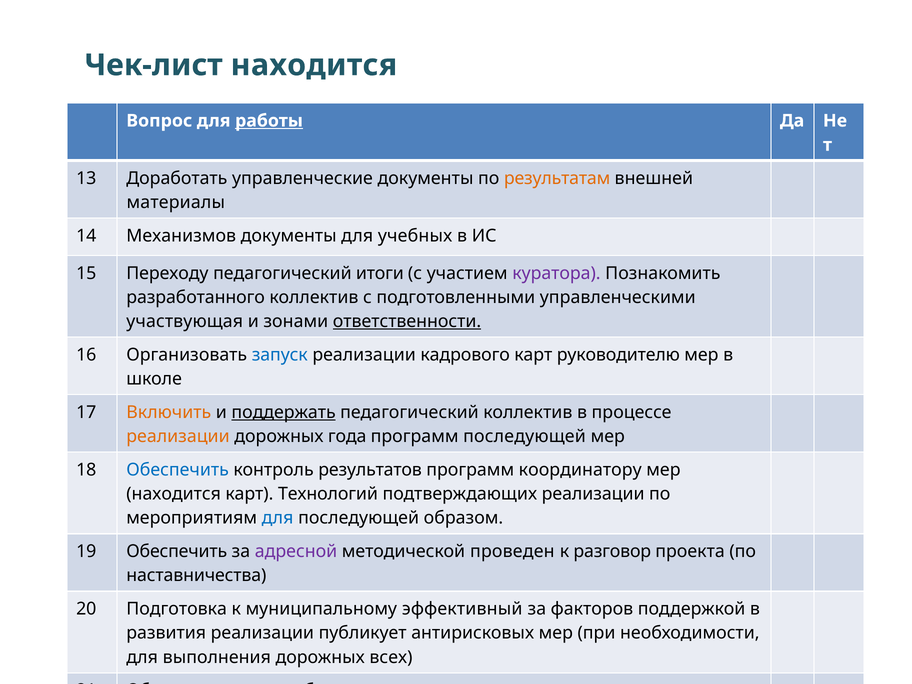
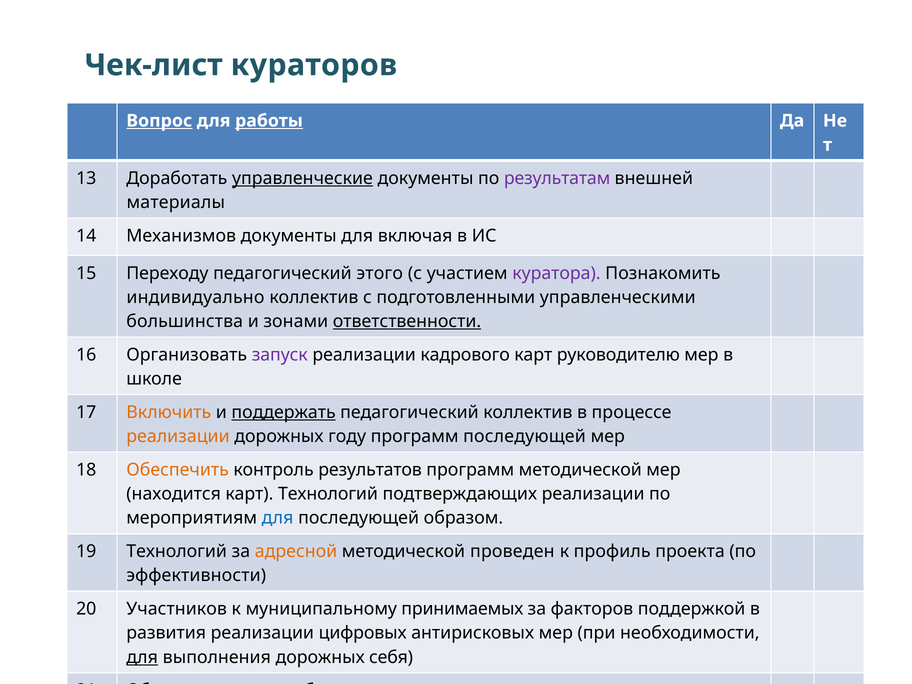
Чек-лист находится: находится -> кураторов
Вопрос underline: none -> present
управленческие underline: none -> present
результатам colour: orange -> purple
учебных: учебных -> включая
педагогический итоги: итоги -> этого
разработанного: разработанного -> индивидуально
участвующая: участвующая -> большинства
запуск colour: blue -> purple
дорожных года: года -> году
Обеспечить at (178, 470) colour: blue -> orange
программ координатору: координатору -> методической
19 Обеспечить: Обеспечить -> Технологий
адресной colour: purple -> orange
разговор: разговор -> профиль
наставничества: наставничества -> эффективности
Подготовка: Подготовка -> Участников
эффективный: эффективный -> принимаемых
публикует: публикует -> цифровых
для at (142, 657) underline: none -> present
всех: всех -> себя
